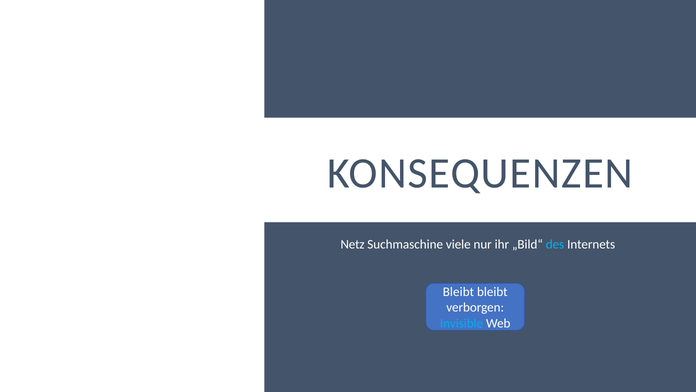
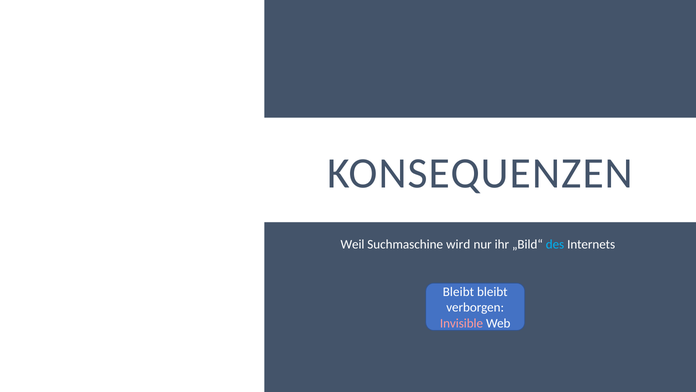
Netz: Netz -> Weil
viele: viele -> wird
Invisible colour: light blue -> pink
